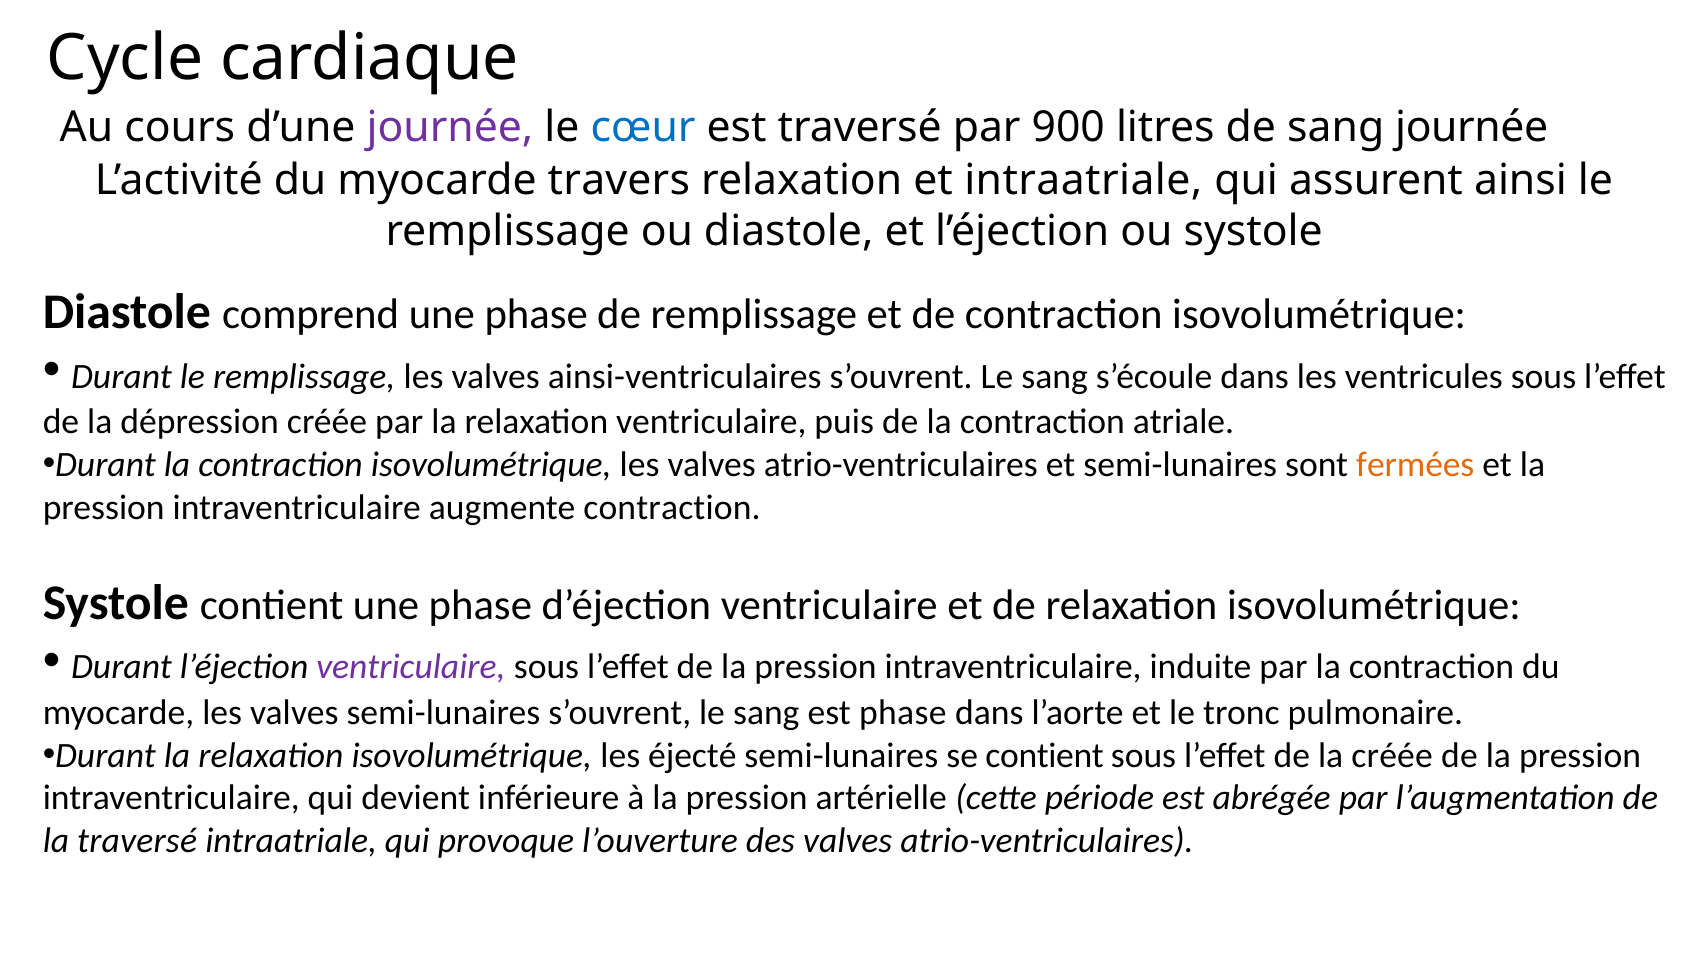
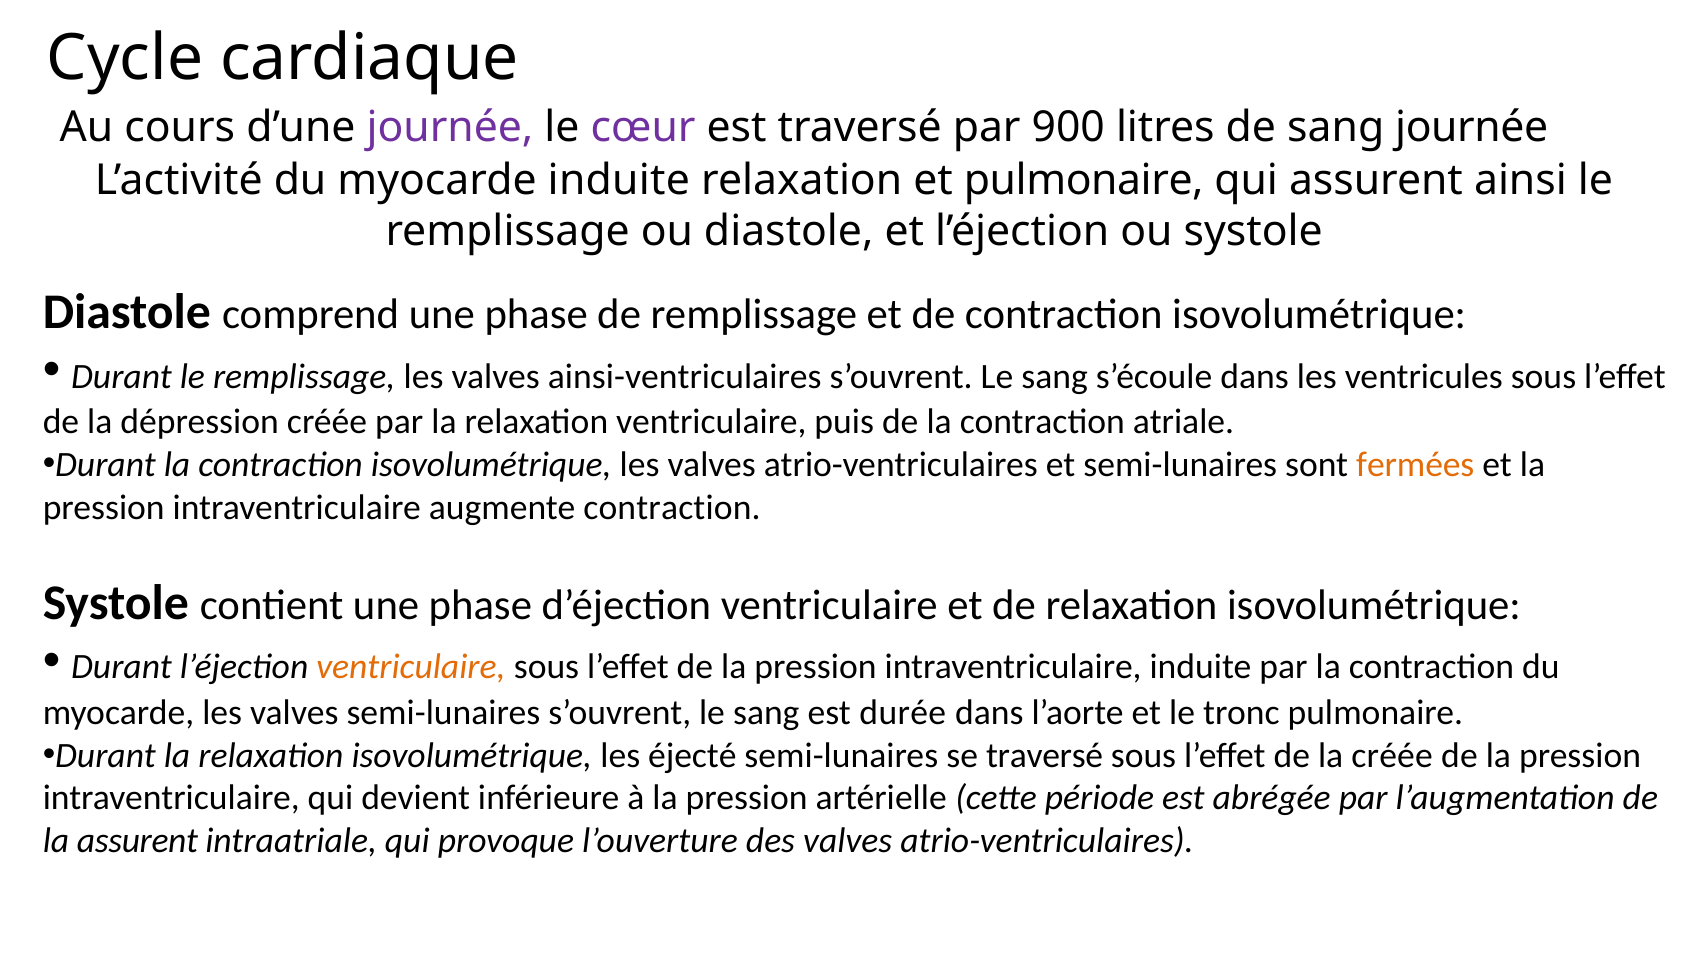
cœur colour: blue -> purple
myocarde travers: travers -> induite
et intraatriale: intraatriale -> pulmonaire
ventriculaire at (411, 667) colour: purple -> orange
est phase: phase -> durée
se contient: contient -> traversé
la traversé: traversé -> assurent
